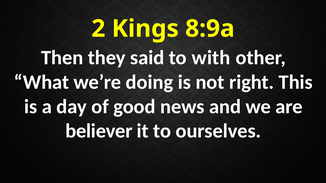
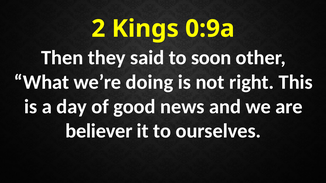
8:9a: 8:9a -> 0:9a
with: with -> soon
